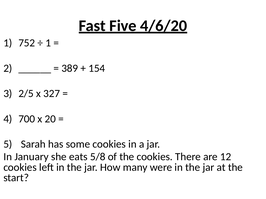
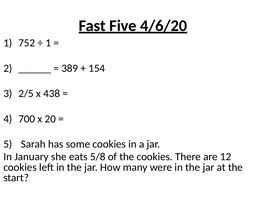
327: 327 -> 438
